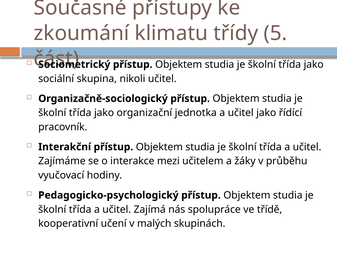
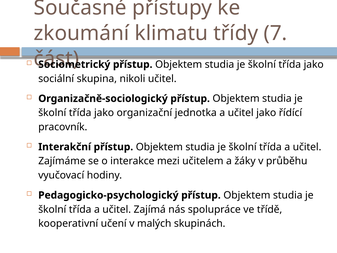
5: 5 -> 7
